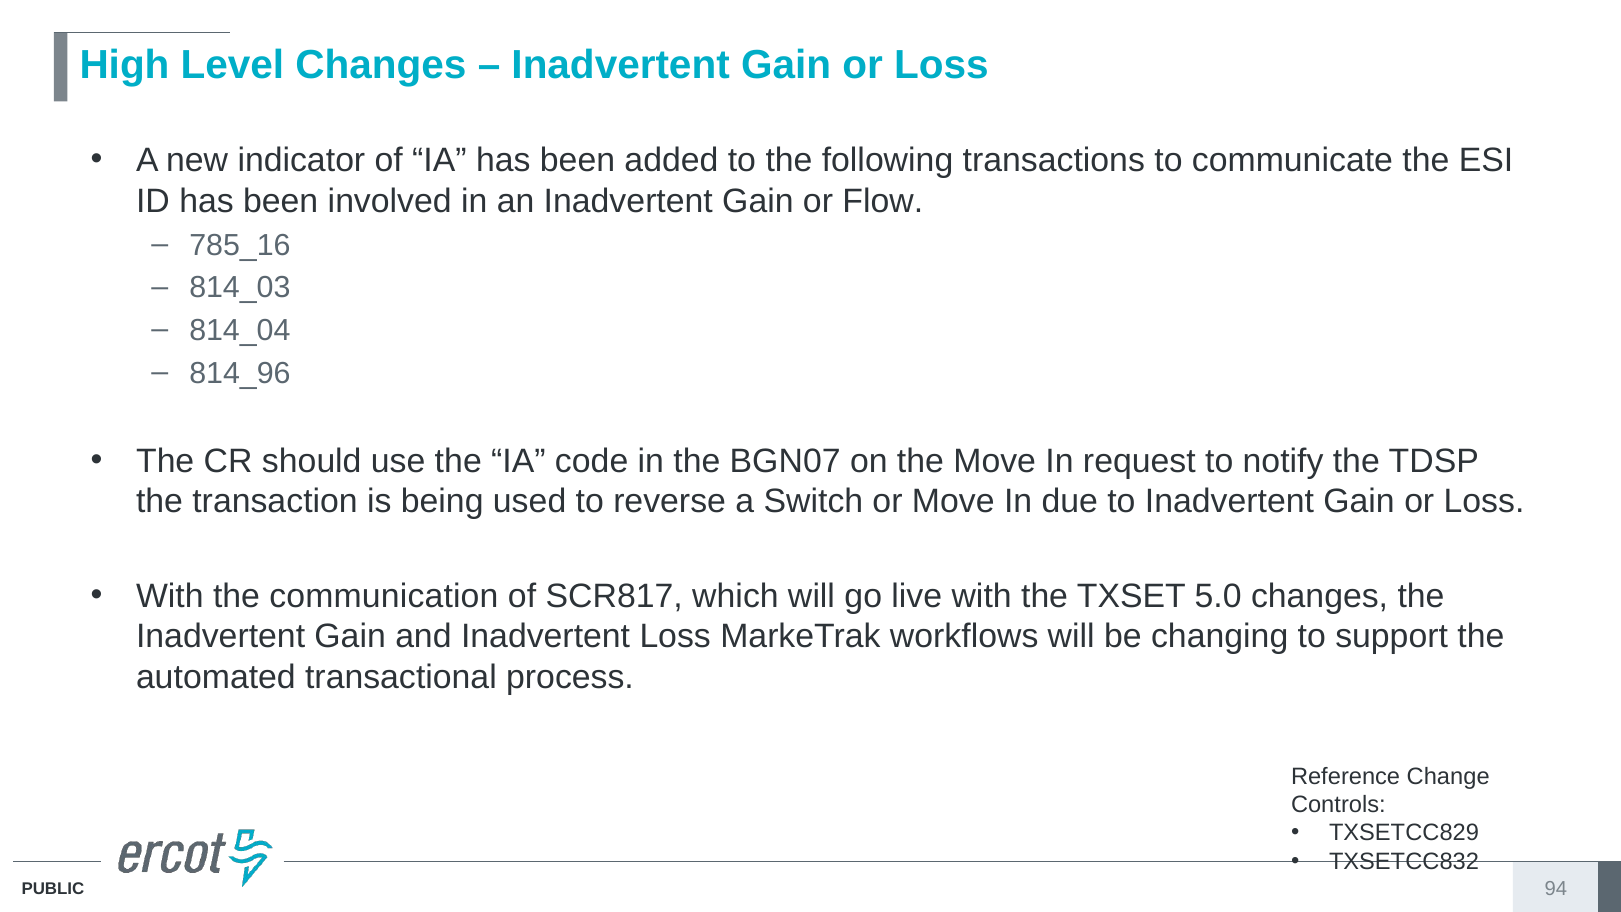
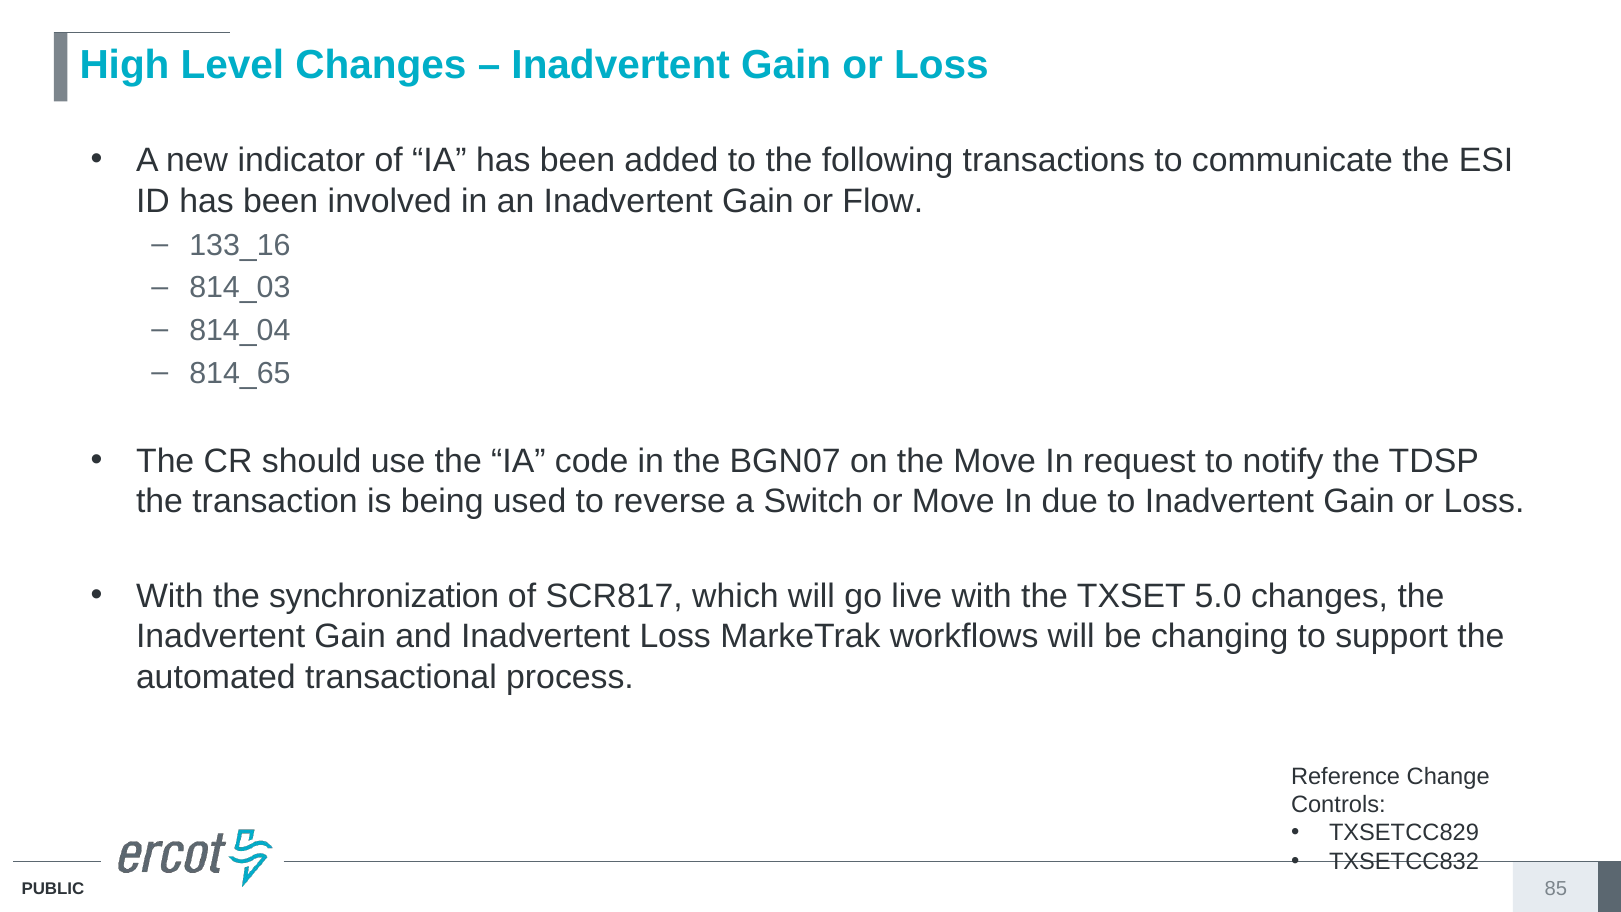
785_16: 785_16 -> 133_16
814_96: 814_96 -> 814_65
communication: communication -> synchronization
94: 94 -> 85
